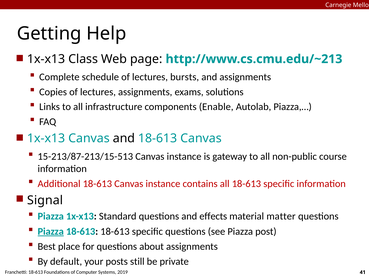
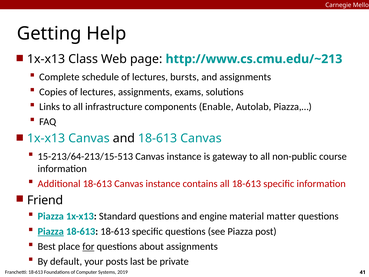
15-213/87-213/15-513: 15-213/87-213/15-513 -> 15-213/64-213/15-513
Signal: Signal -> Friend
effects: effects -> engine
for underline: none -> present
still: still -> last
